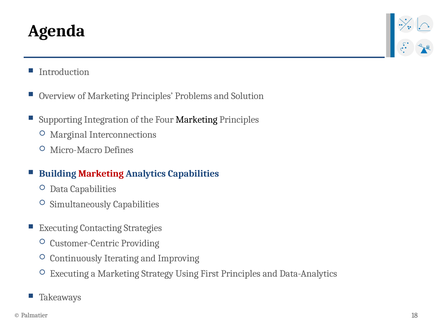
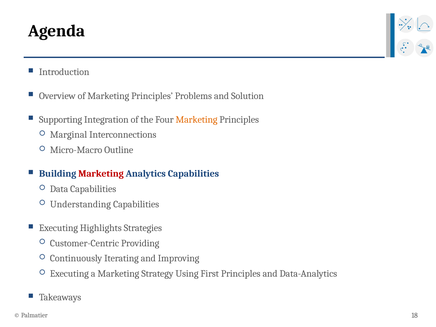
Marketing at (197, 120) colour: black -> orange
Defines: Defines -> Outline
Simultaneously: Simultaneously -> Understanding
Contacting: Contacting -> Highlights
